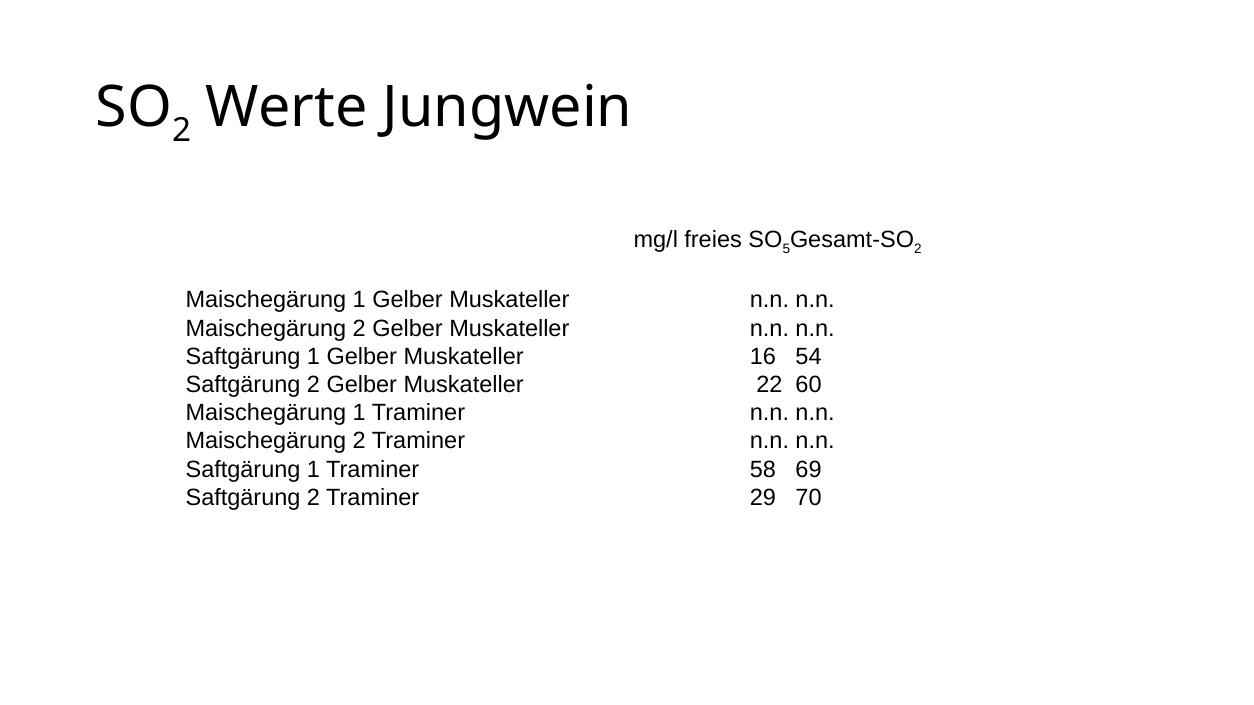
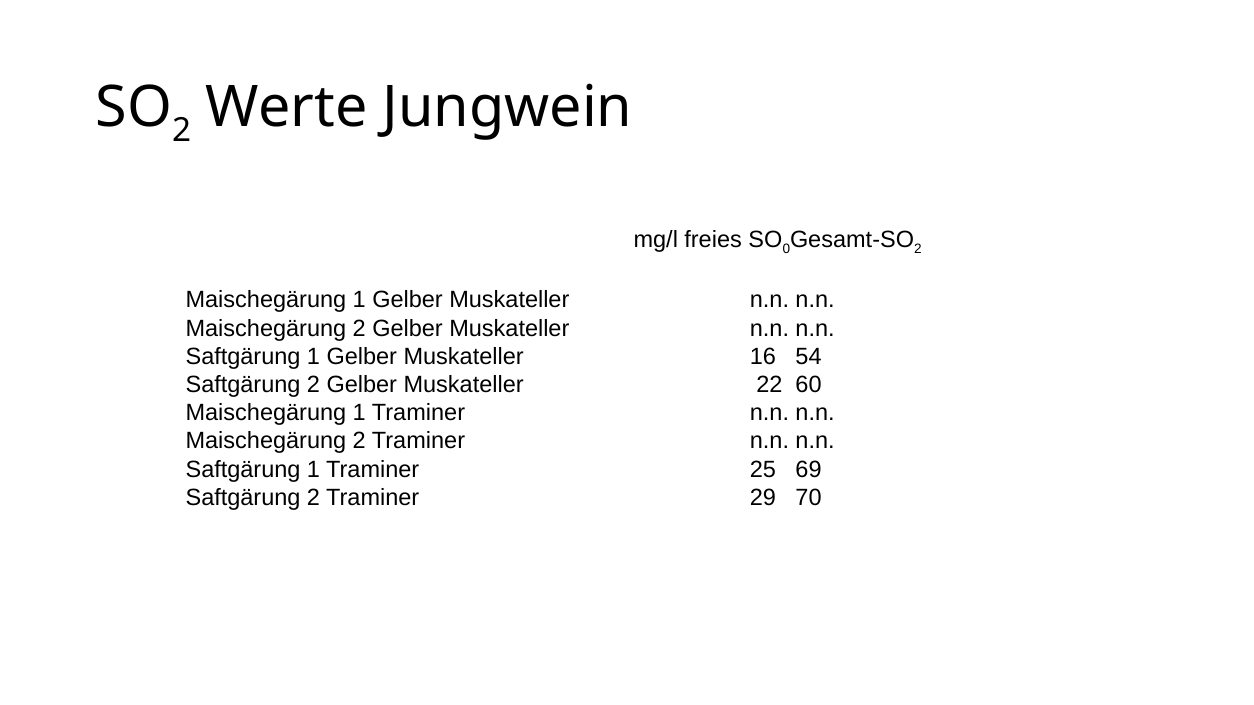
5: 5 -> 0
58: 58 -> 25
